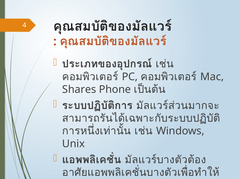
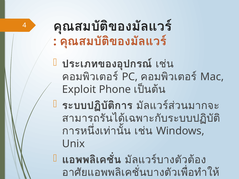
Shares: Shares -> Exploit
